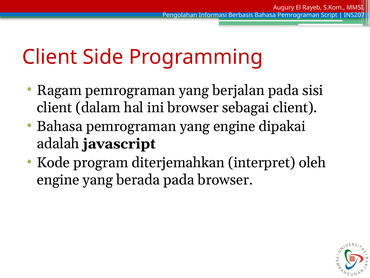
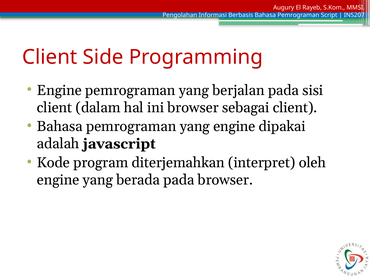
Ragam at (59, 90): Ragam -> Engine
